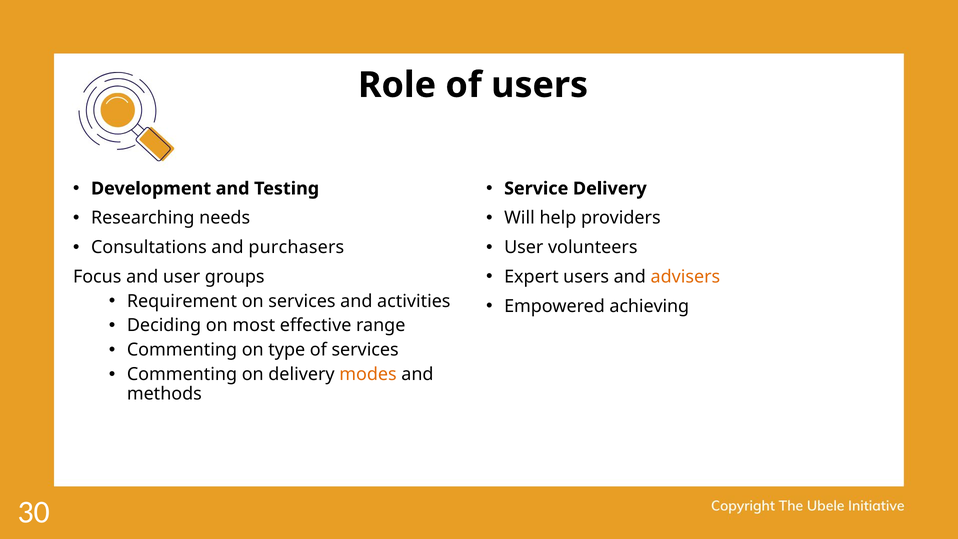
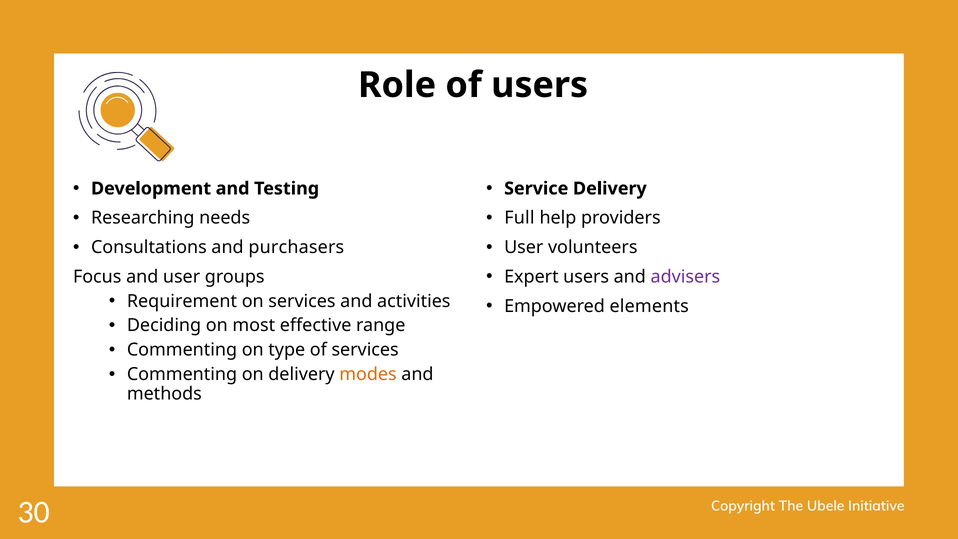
Will: Will -> Full
advisers colour: orange -> purple
achieving: achieving -> elements
